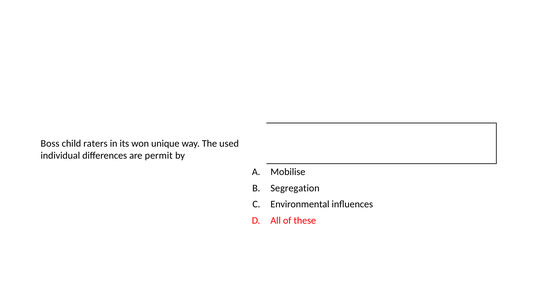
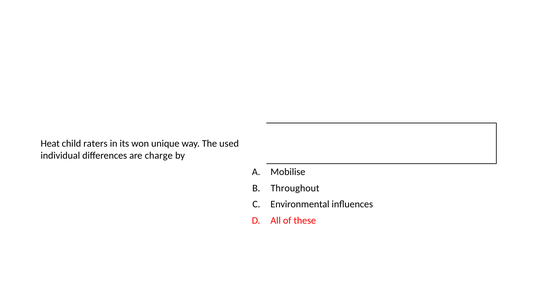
Boss: Boss -> Heat
permit: permit -> charge
Segregation: Segregation -> Throughout
